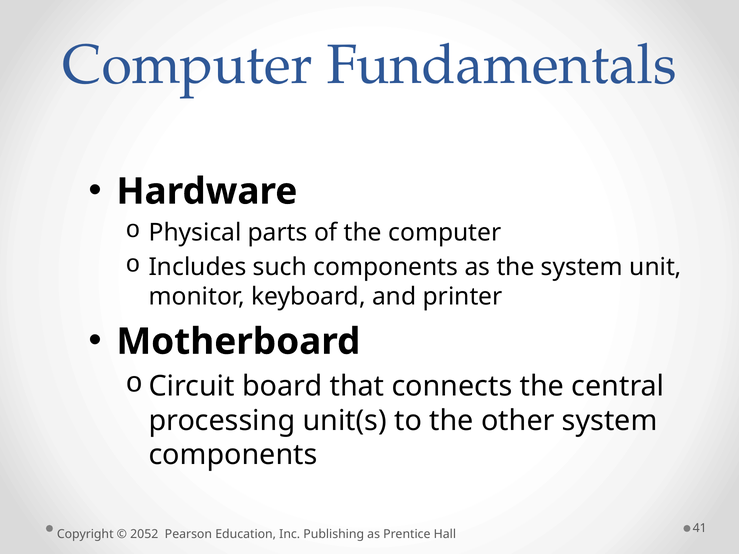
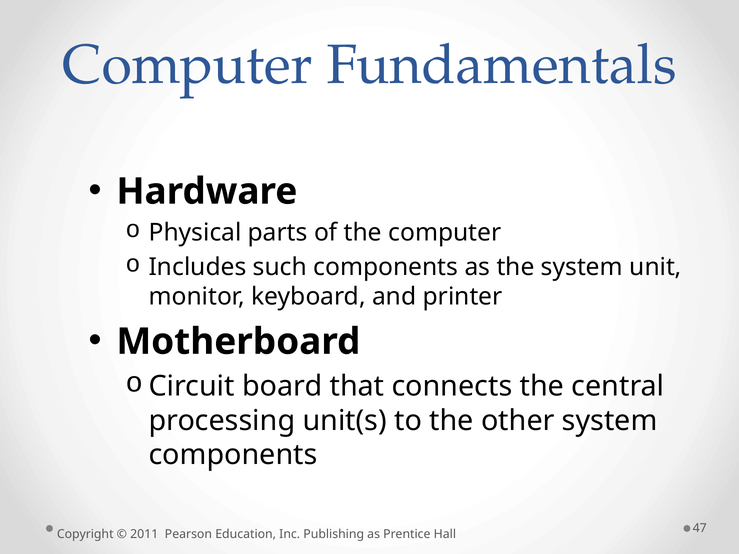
2052: 2052 -> 2011
41: 41 -> 47
